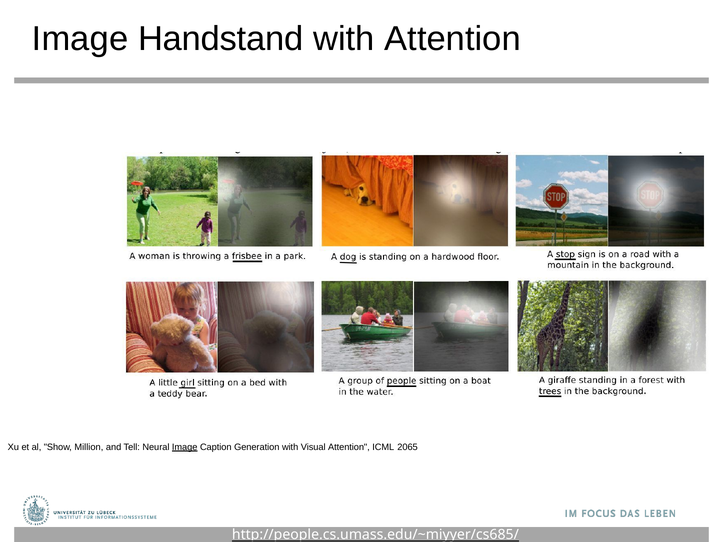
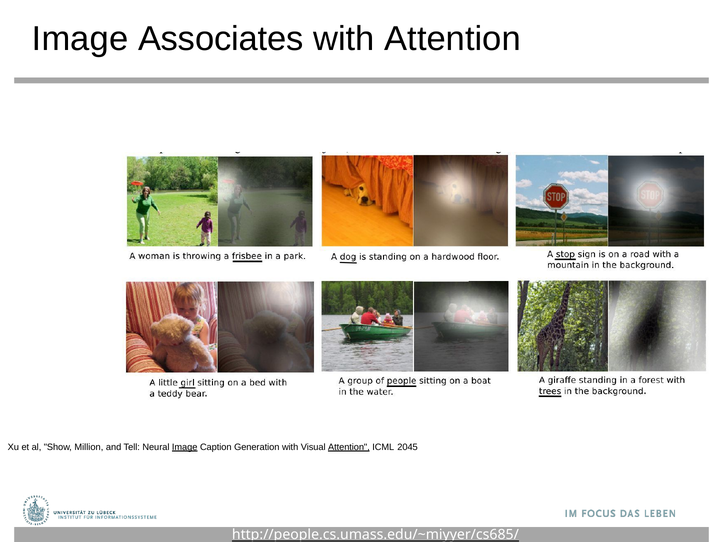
Handstand: Handstand -> Associates
Attention at (349, 447) underline: none -> present
2065: 2065 -> 2045
